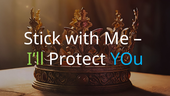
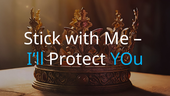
I’ll colour: light green -> light blue
